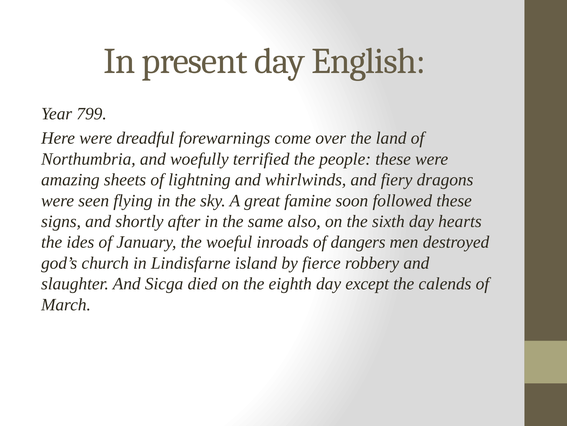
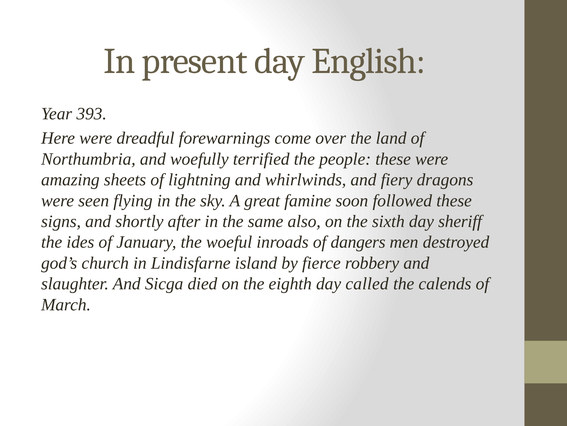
799: 799 -> 393
hearts: hearts -> sheriff
except: except -> called
